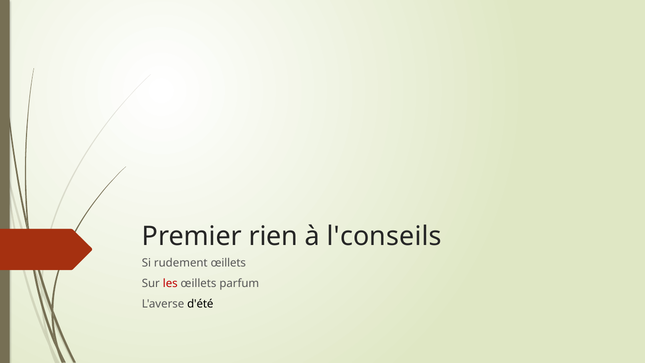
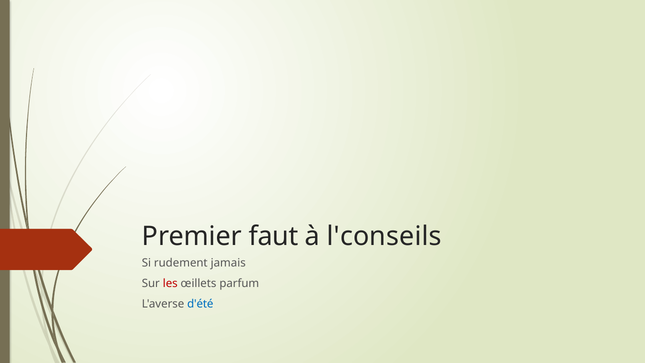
rien: rien -> faut
rudement œillets: œillets -> jamais
d'été colour: black -> blue
